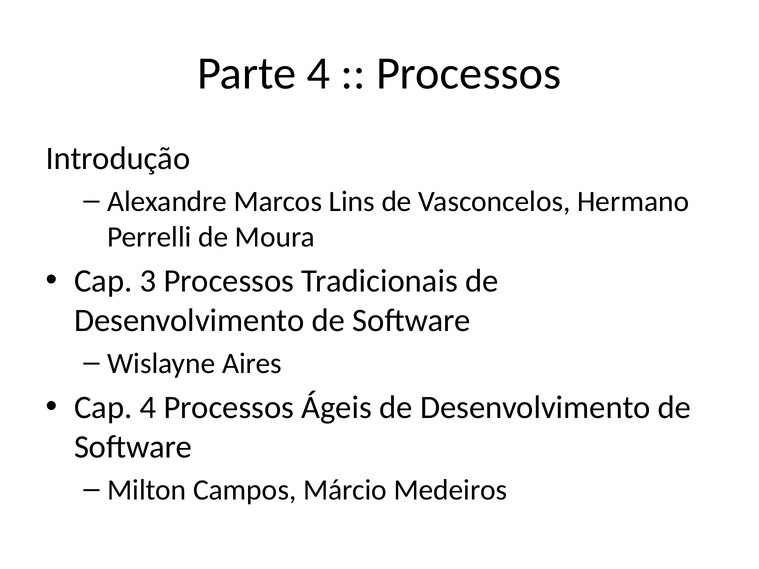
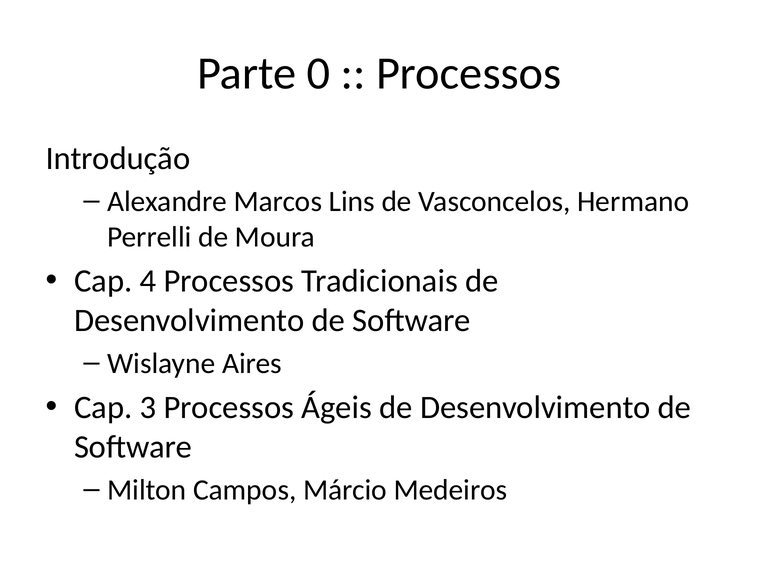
Parte 4: 4 -> 0
3: 3 -> 4
Cap 4: 4 -> 3
